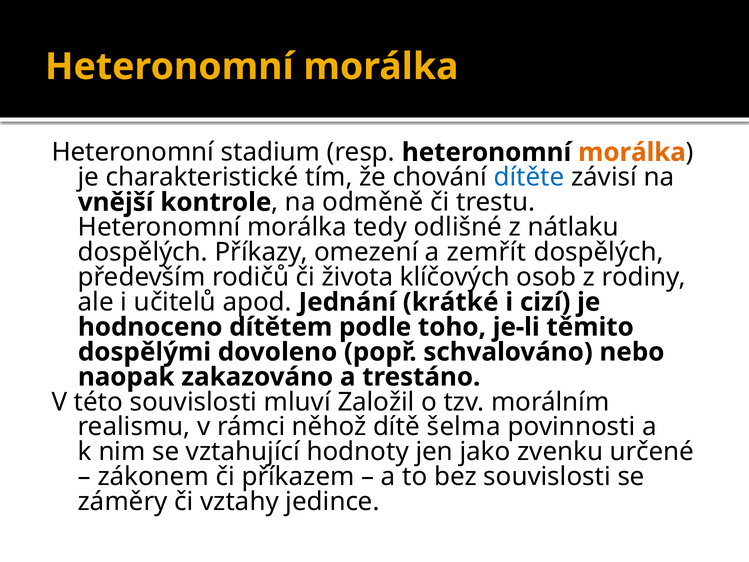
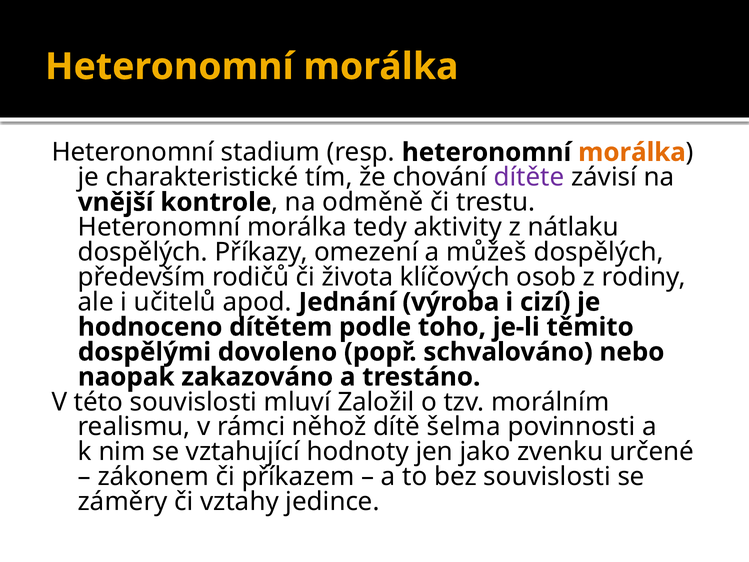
dítěte colour: blue -> purple
odlišné: odlišné -> aktivity
zemřít: zemřít -> můžeš
krátké: krátké -> výroba
